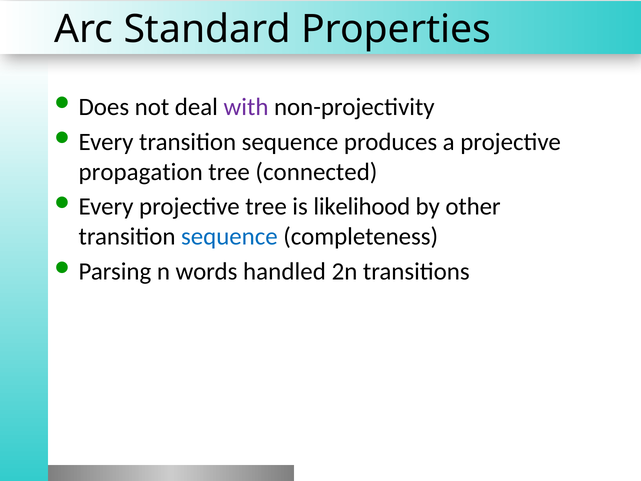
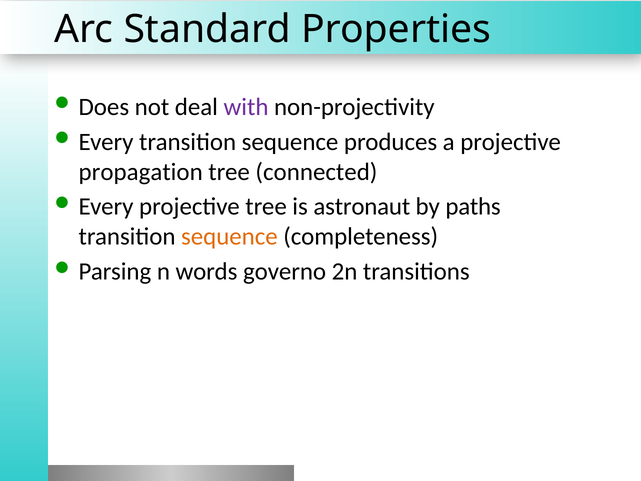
likelihood: likelihood -> astronaut
other: other -> paths
sequence at (229, 237) colour: blue -> orange
handled: handled -> governo
